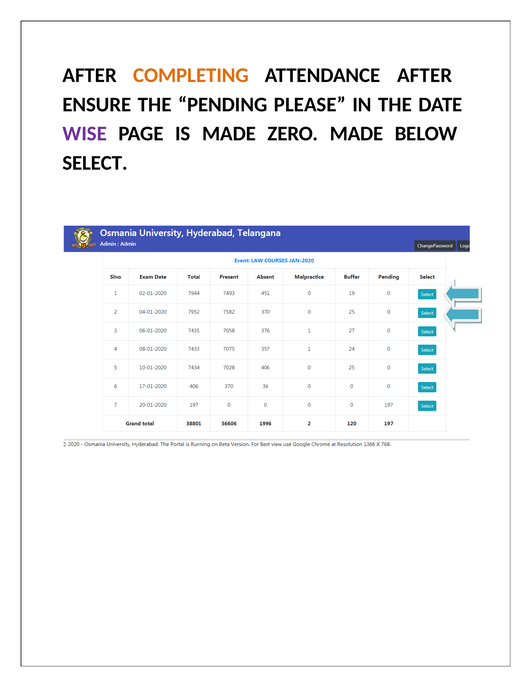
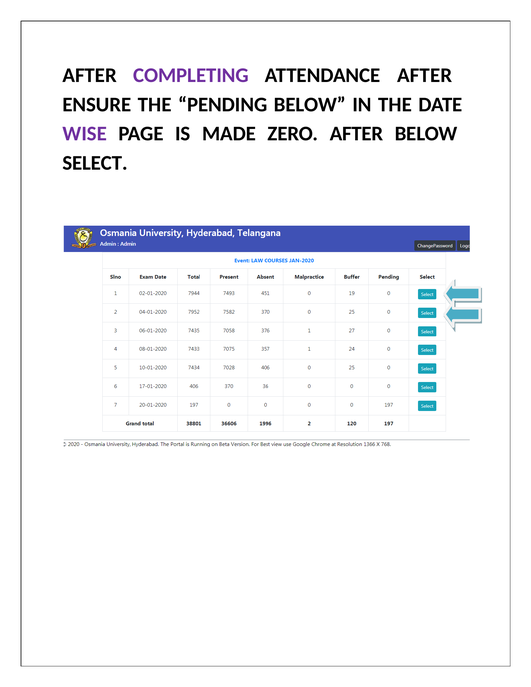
COMPLETING colour: orange -> purple
PENDING PLEASE: PLEASE -> BELOW
ZERO MADE: MADE -> AFTER
